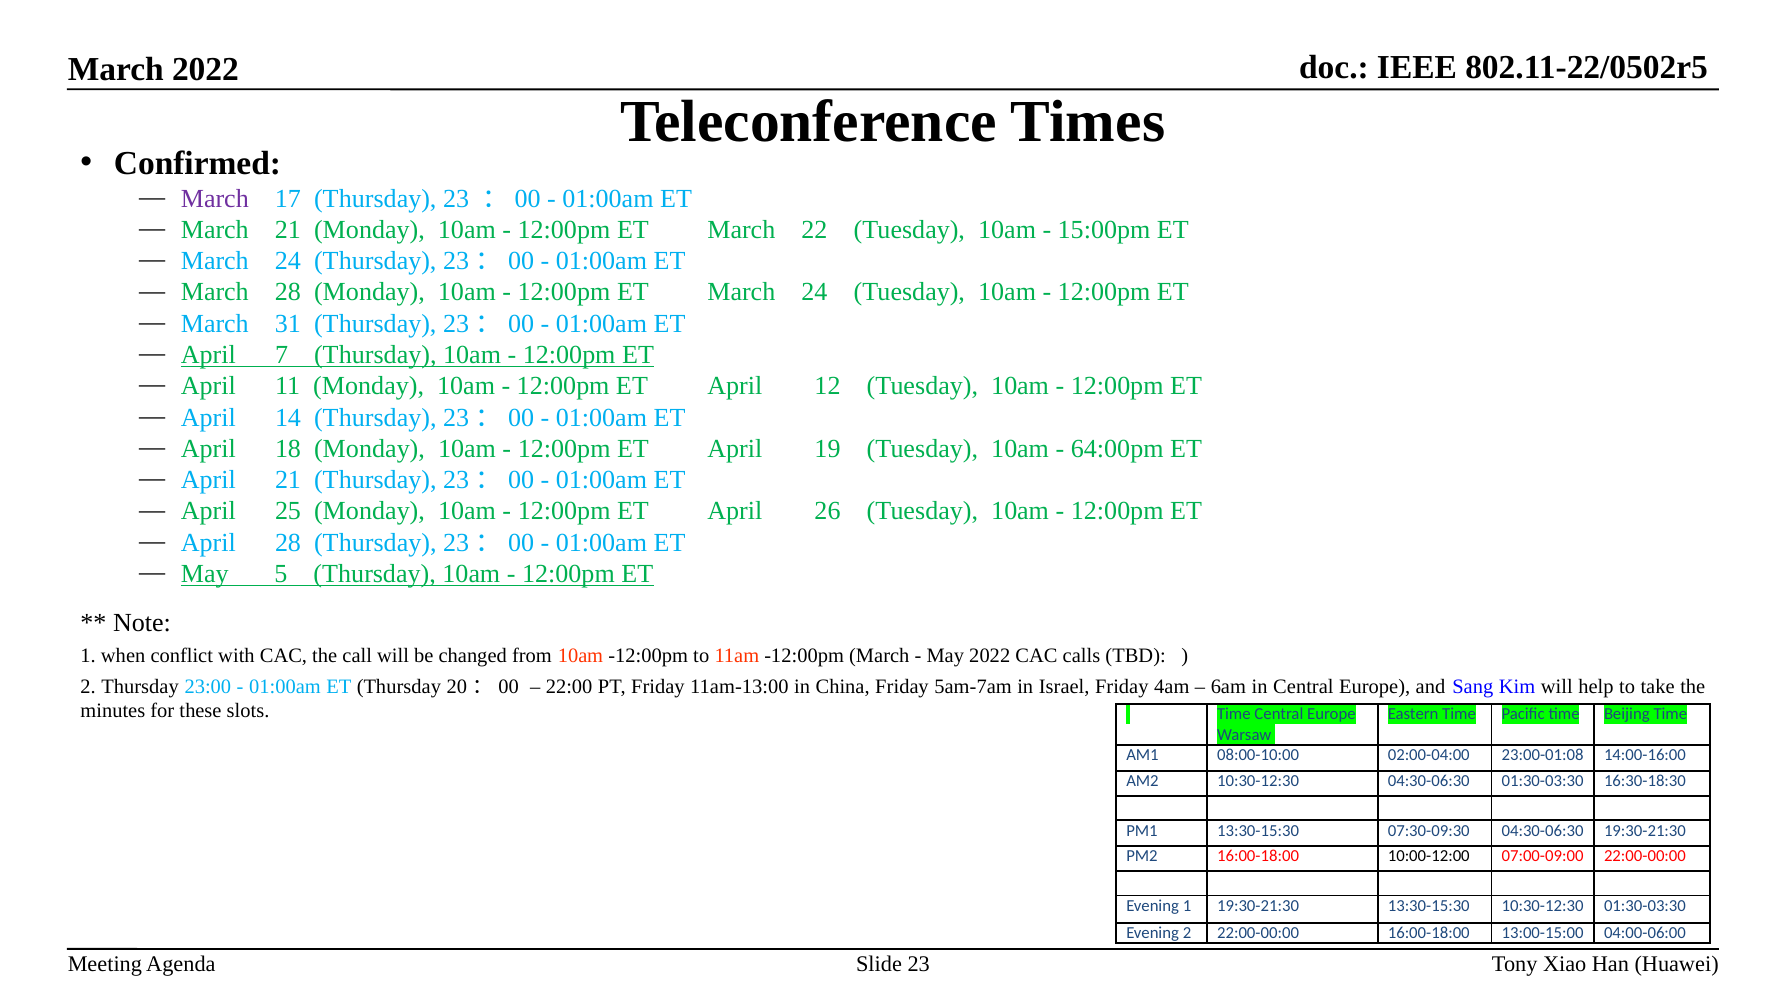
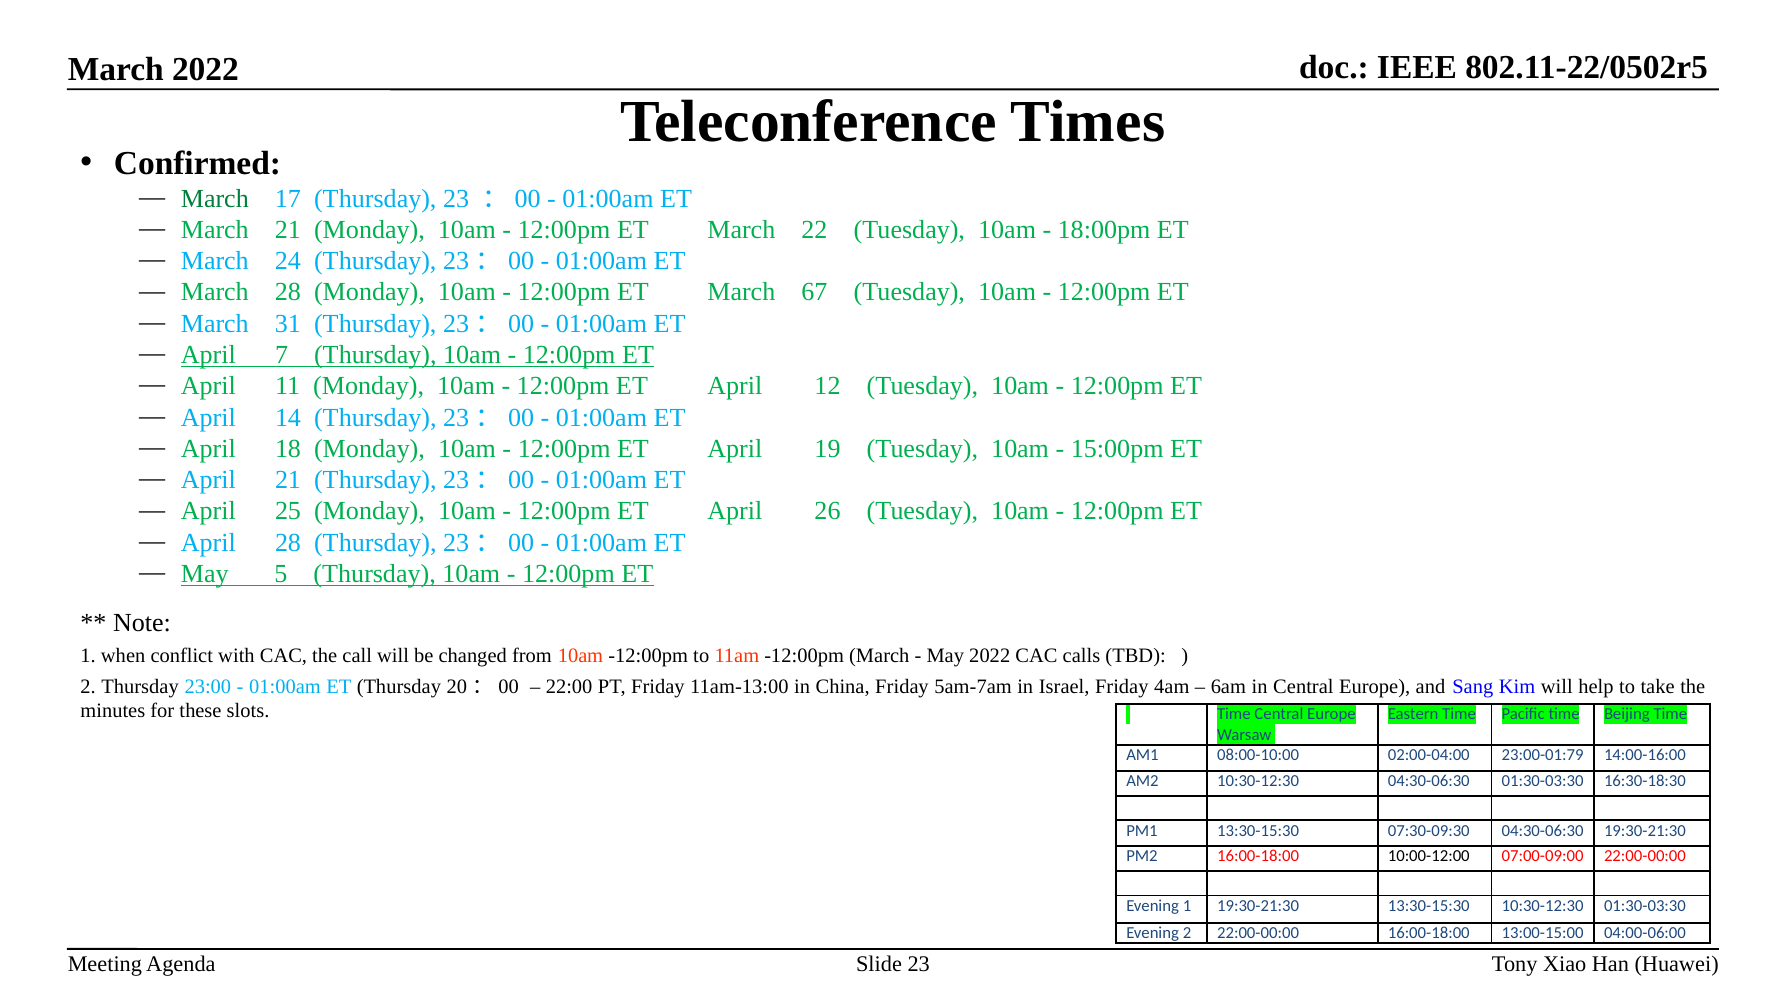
March at (215, 198) colour: purple -> green
15:00pm: 15:00pm -> 18:00pm
ET March 24: 24 -> 67
64:00pm: 64:00pm -> 15:00pm
23:00-01:08: 23:00-01:08 -> 23:00-01:79
